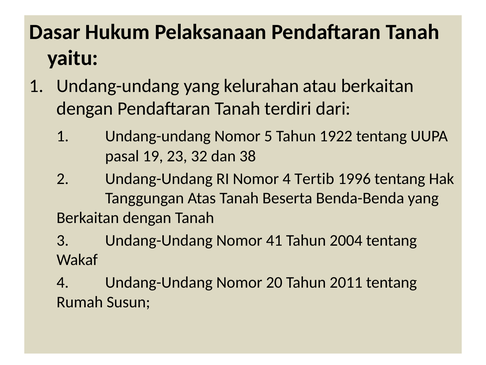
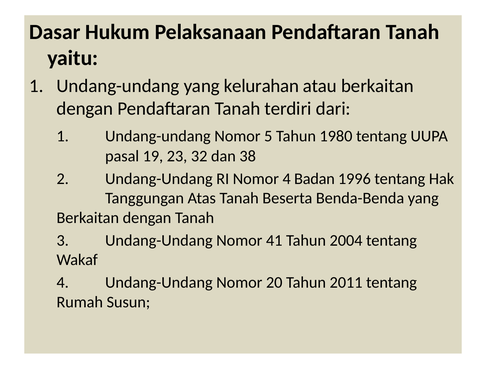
1922: 1922 -> 1980
Tertib: Tertib -> Badan
